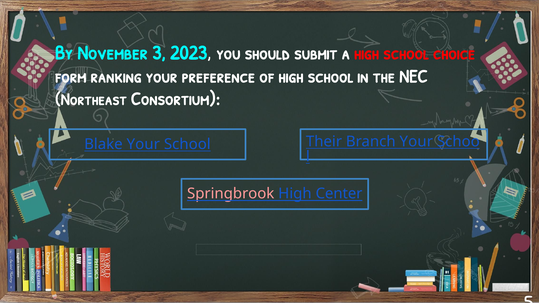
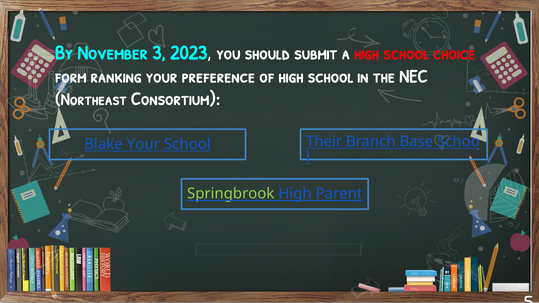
Branch Your: Your -> Base
Springbrook colour: pink -> light green
Center: Center -> Parent
